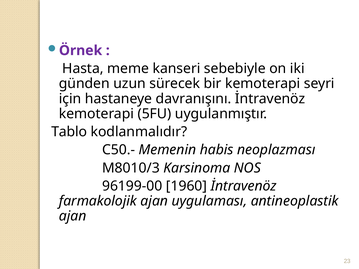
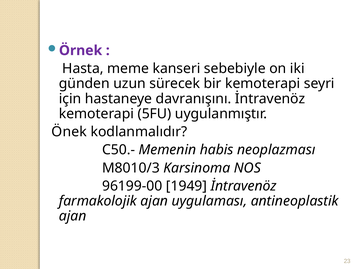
Tablo: Tablo -> Önek
1960: 1960 -> 1949
